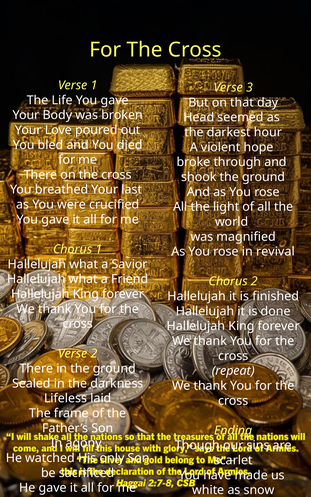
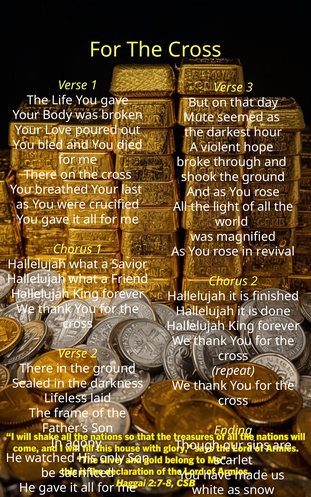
Head: Head -> Mute
